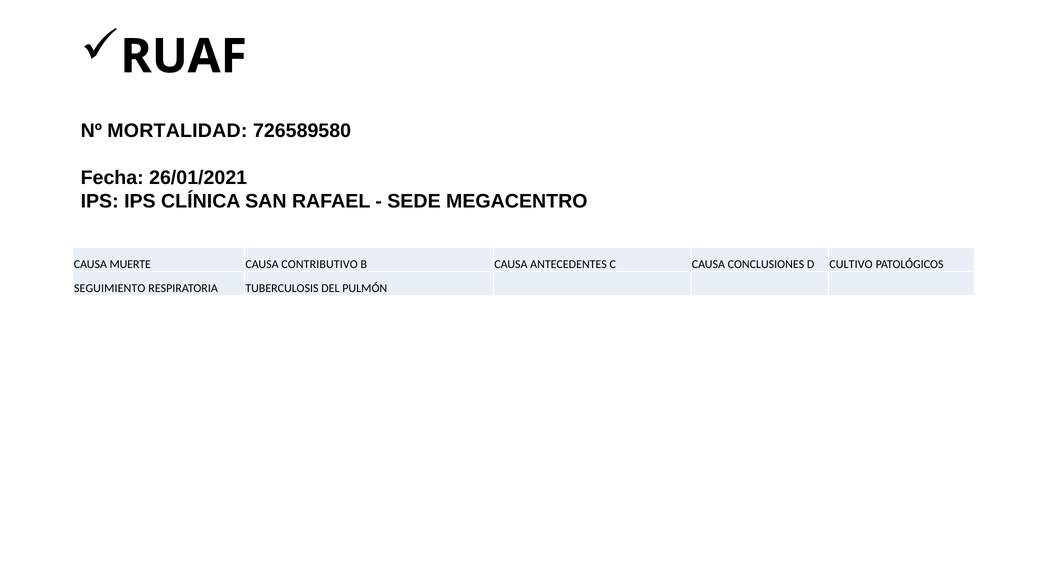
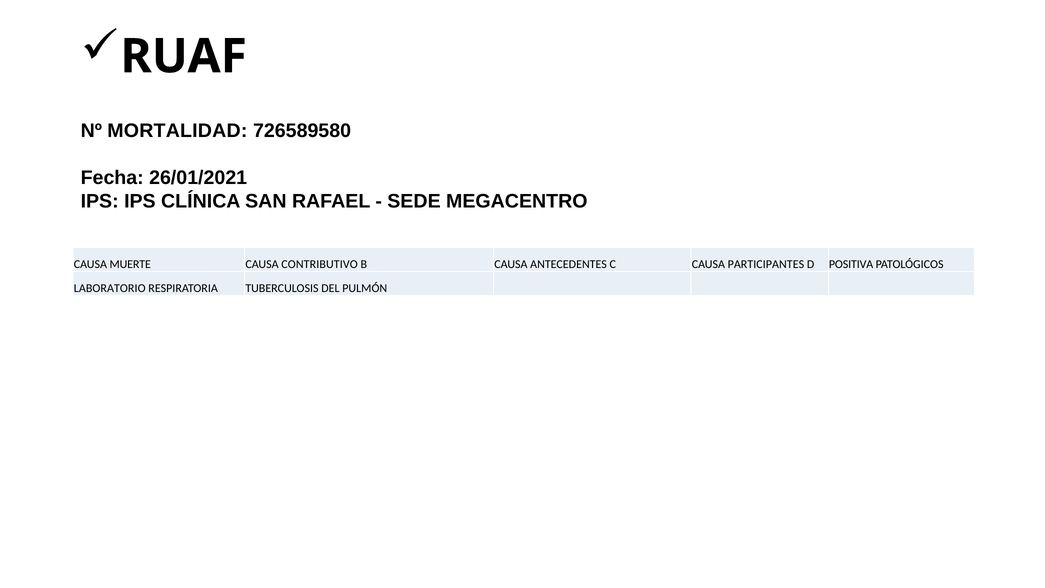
CONCLUSIONES: CONCLUSIONES -> PARTICIPANTES
CULTIVO: CULTIVO -> POSITIVA
SEGUIMIENTO: SEGUIMIENTO -> LABORATORIO
